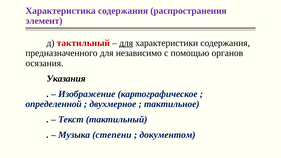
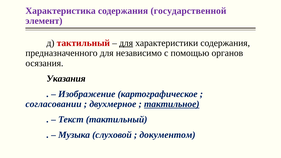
распространения: распространения -> государственной
определенной: определенной -> согласовании
тактильное underline: none -> present
степени: степени -> слуховой
